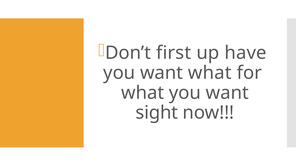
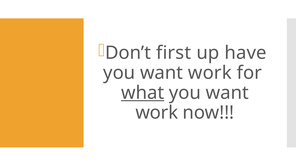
what at (210, 73): what -> work
what at (143, 93) underline: none -> present
sight at (157, 113): sight -> work
